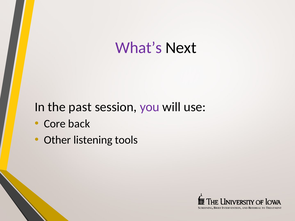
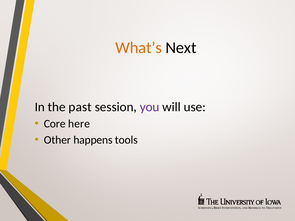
What’s colour: purple -> orange
back: back -> here
listening: listening -> happens
